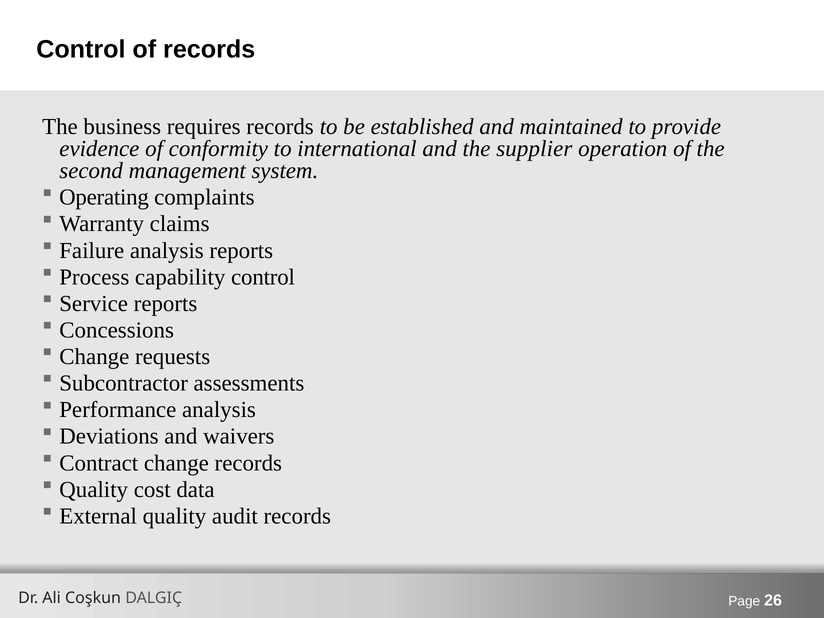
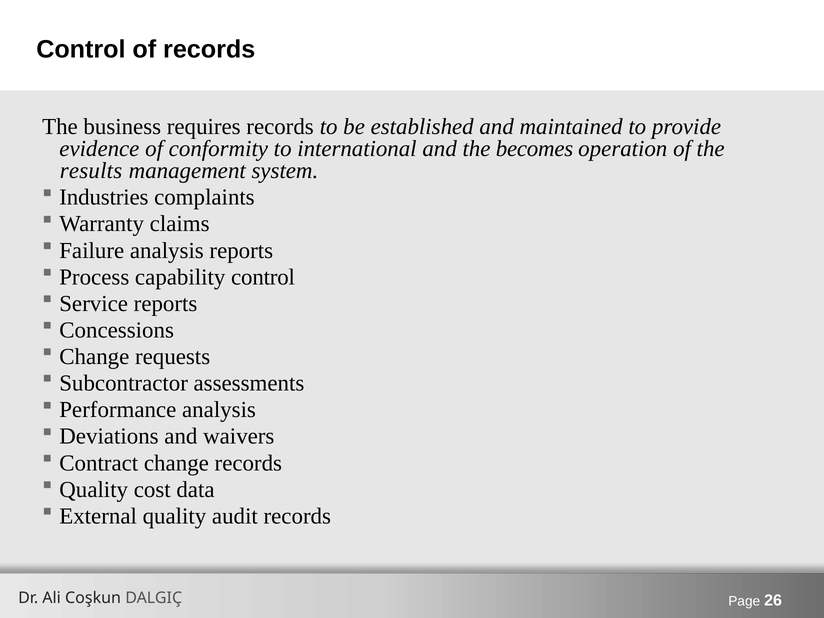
supplier: supplier -> becomes
second: second -> results
Operating: Operating -> Industries
